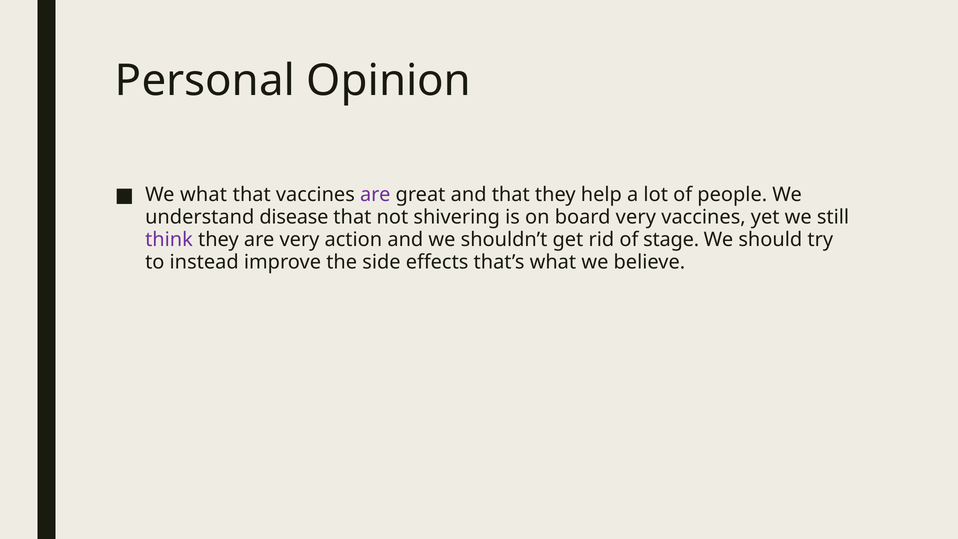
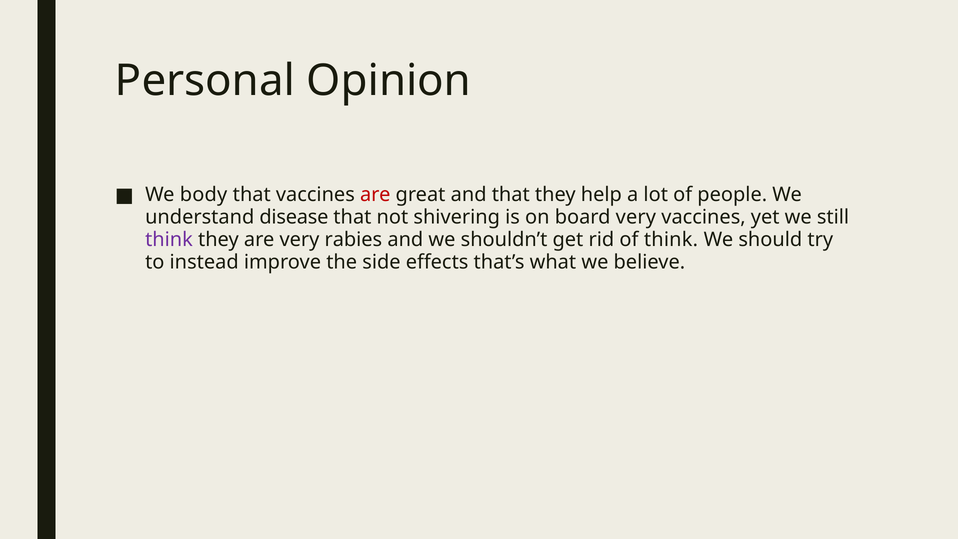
We what: what -> body
are at (375, 195) colour: purple -> red
action: action -> rabies
of stage: stage -> think
